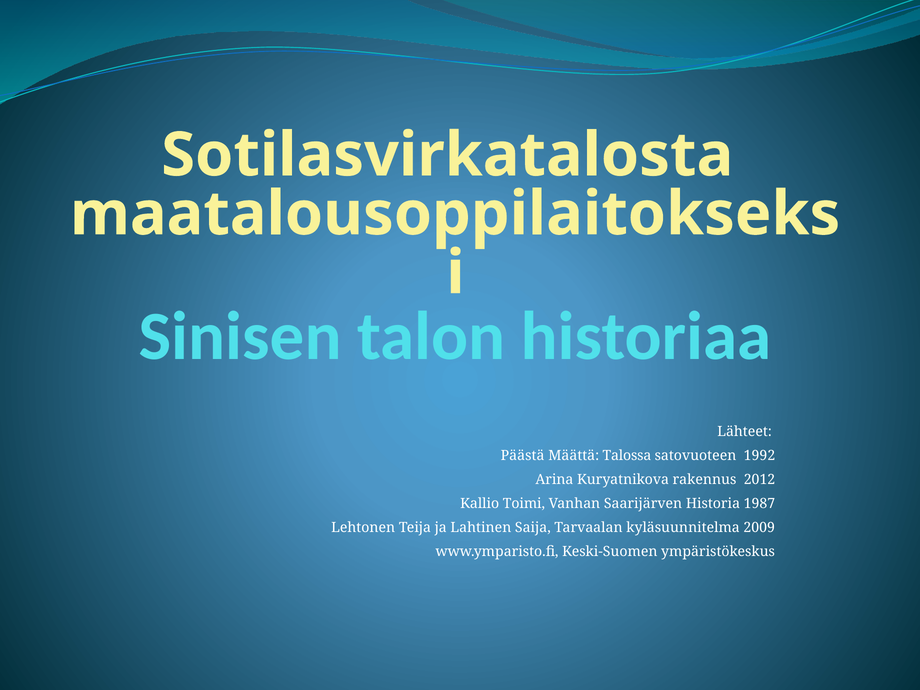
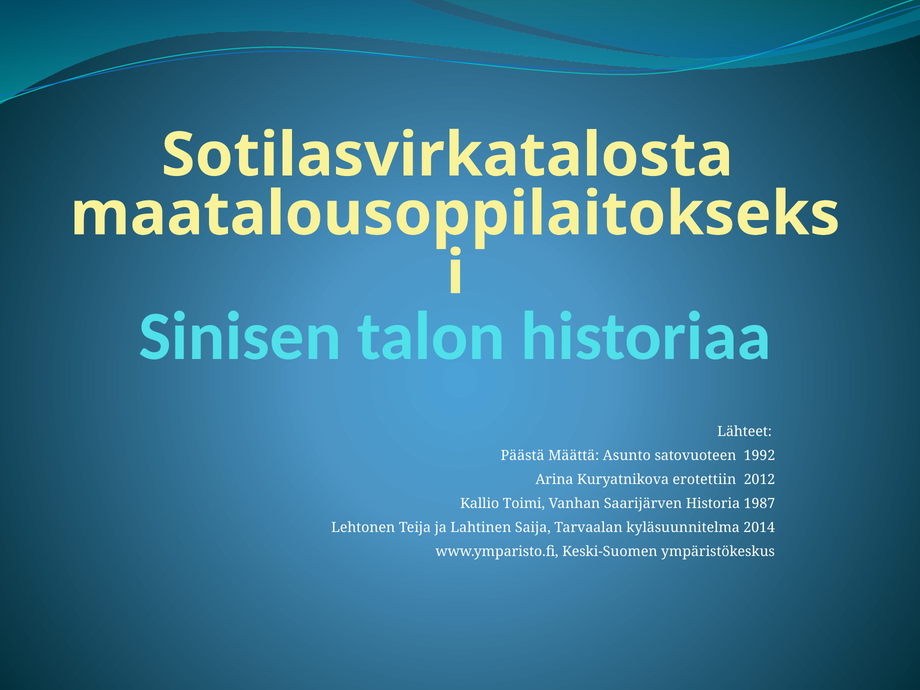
Talossa: Talossa -> Asunto
rakennus: rakennus -> erotettiin
2009: 2009 -> 2014
